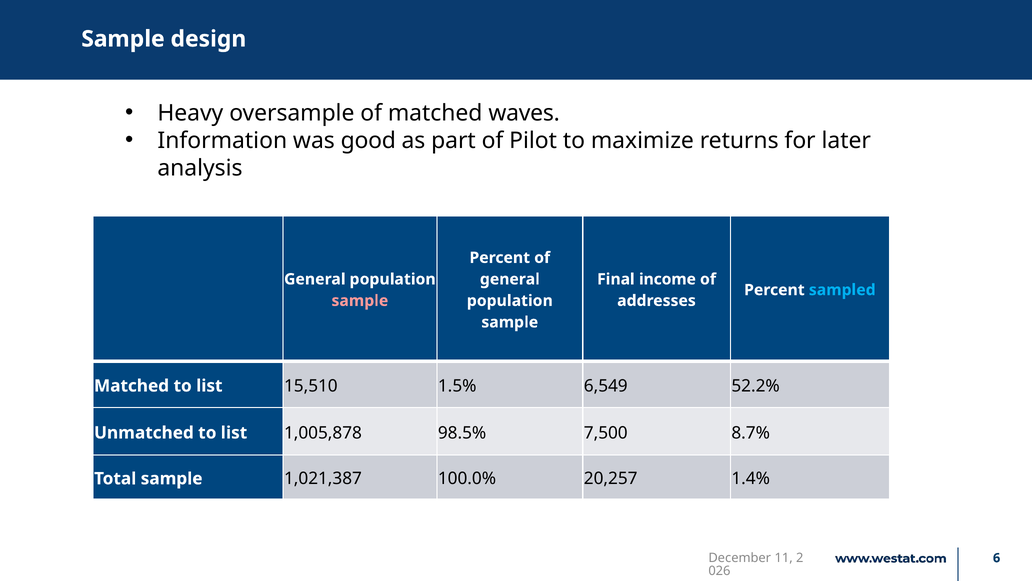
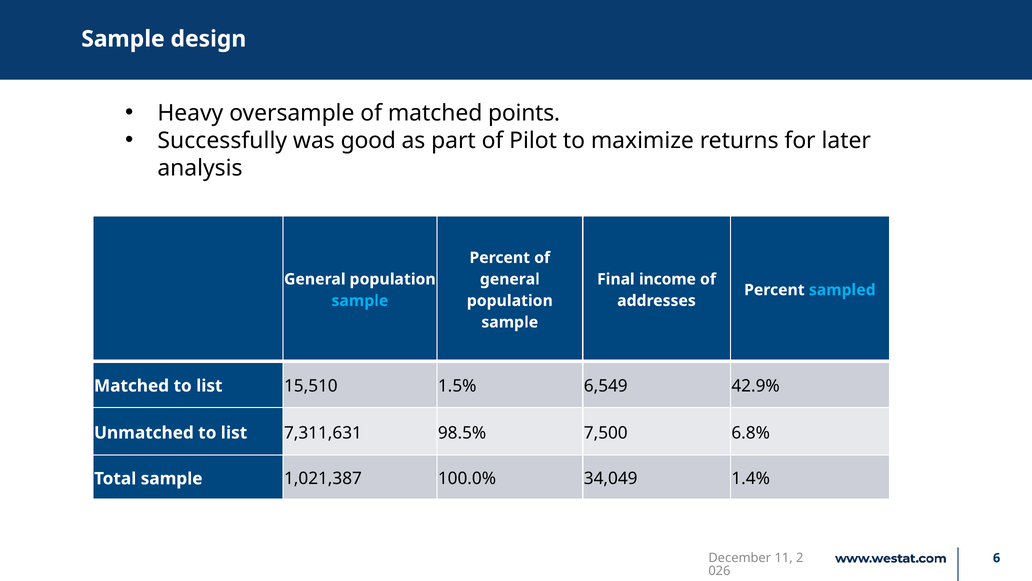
waves: waves -> points
Information: Information -> Successfully
sample at (360, 300) colour: pink -> light blue
52.2%: 52.2% -> 42.9%
1,005,878: 1,005,878 -> 7,311,631
8.7%: 8.7% -> 6.8%
20,257: 20,257 -> 34,049
